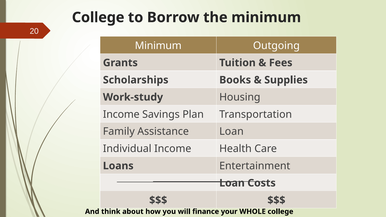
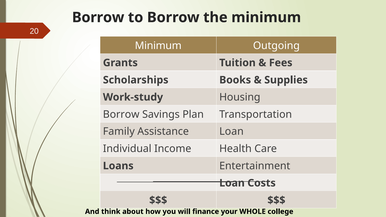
College at (98, 17): College -> Borrow
Income at (121, 114): Income -> Borrow
